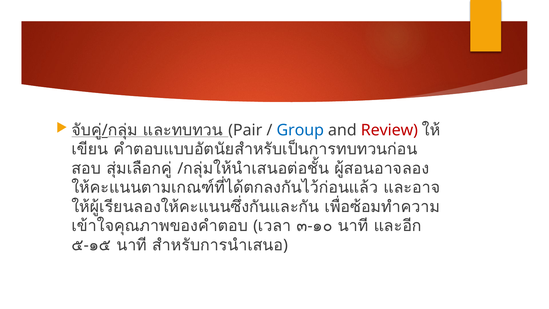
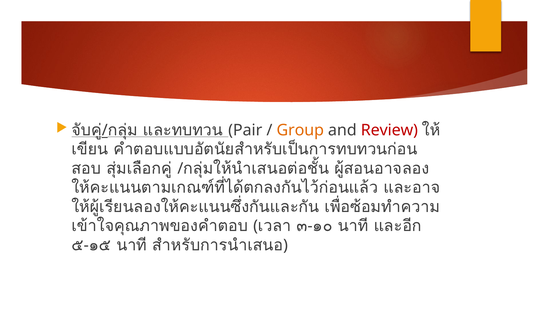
Group colour: blue -> orange
